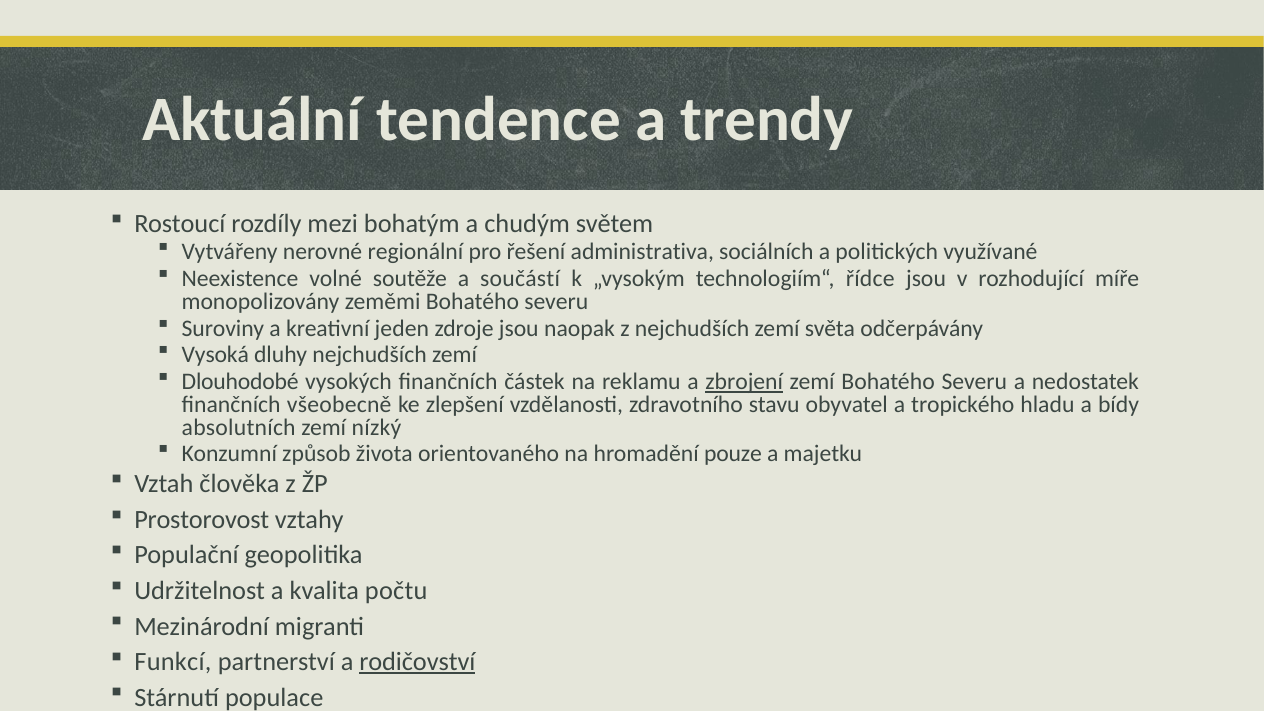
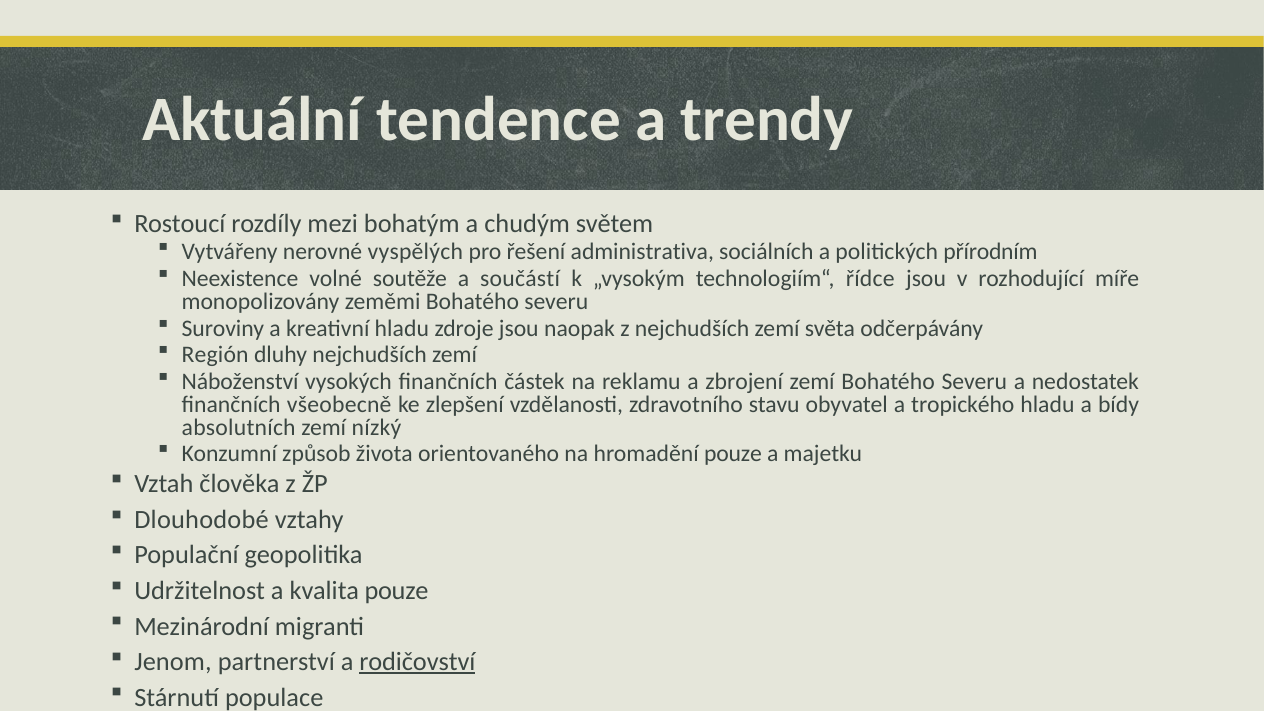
regionální: regionální -> vyspělých
využívané: využívané -> přírodním
kreativní jeden: jeden -> hladu
Vysoká: Vysoká -> Región
Dlouhodobé: Dlouhodobé -> Náboženství
zbrojení underline: present -> none
Prostorovost: Prostorovost -> Dlouhodobé
kvalita počtu: počtu -> pouze
Funkcí: Funkcí -> Jenom
